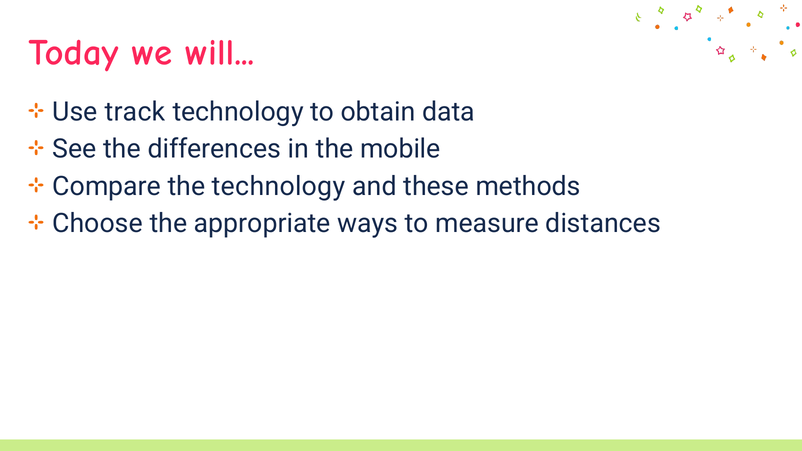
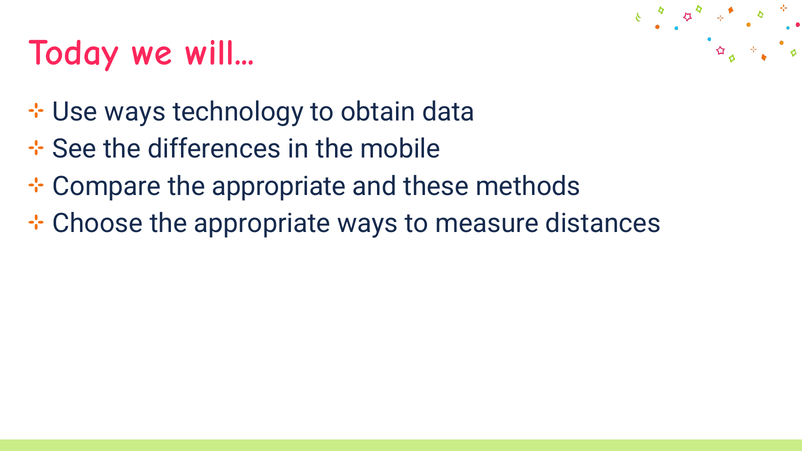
Use track: track -> ways
Compare the technology: technology -> appropriate
